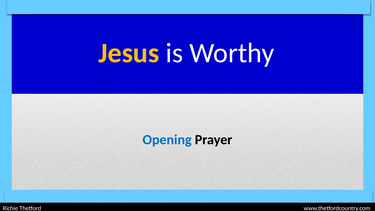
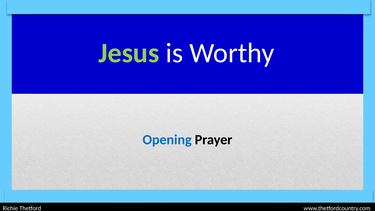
Jesus colour: yellow -> light green
